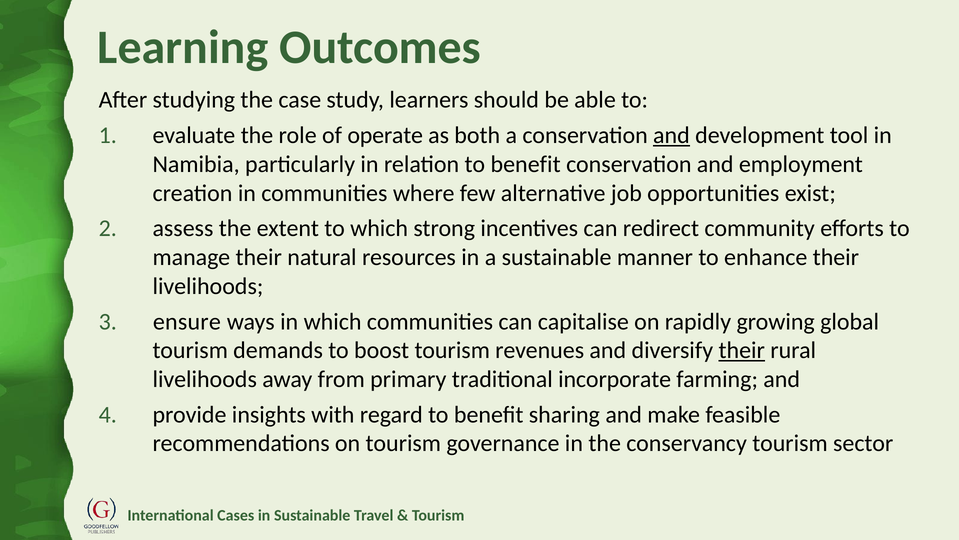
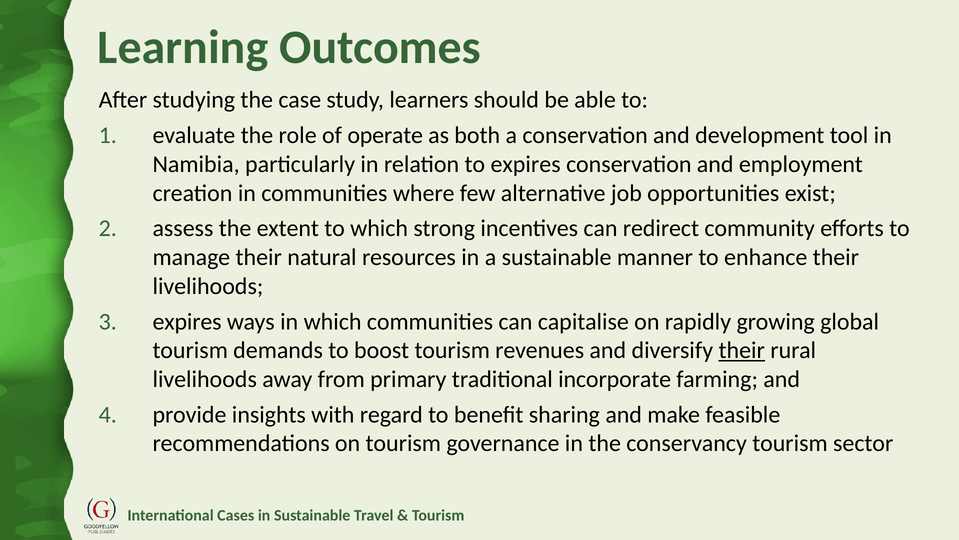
and at (671, 135) underline: present -> none
relation to benefit: benefit -> expires
ensure at (187, 321): ensure -> expires
